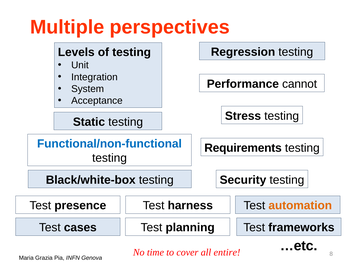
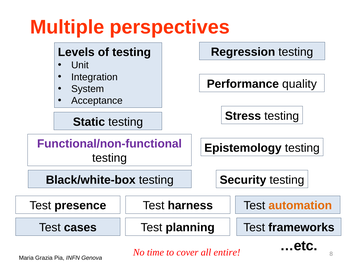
cannot: cannot -> quality
Functional/non-functional colour: blue -> purple
Requirements: Requirements -> Epistemology
